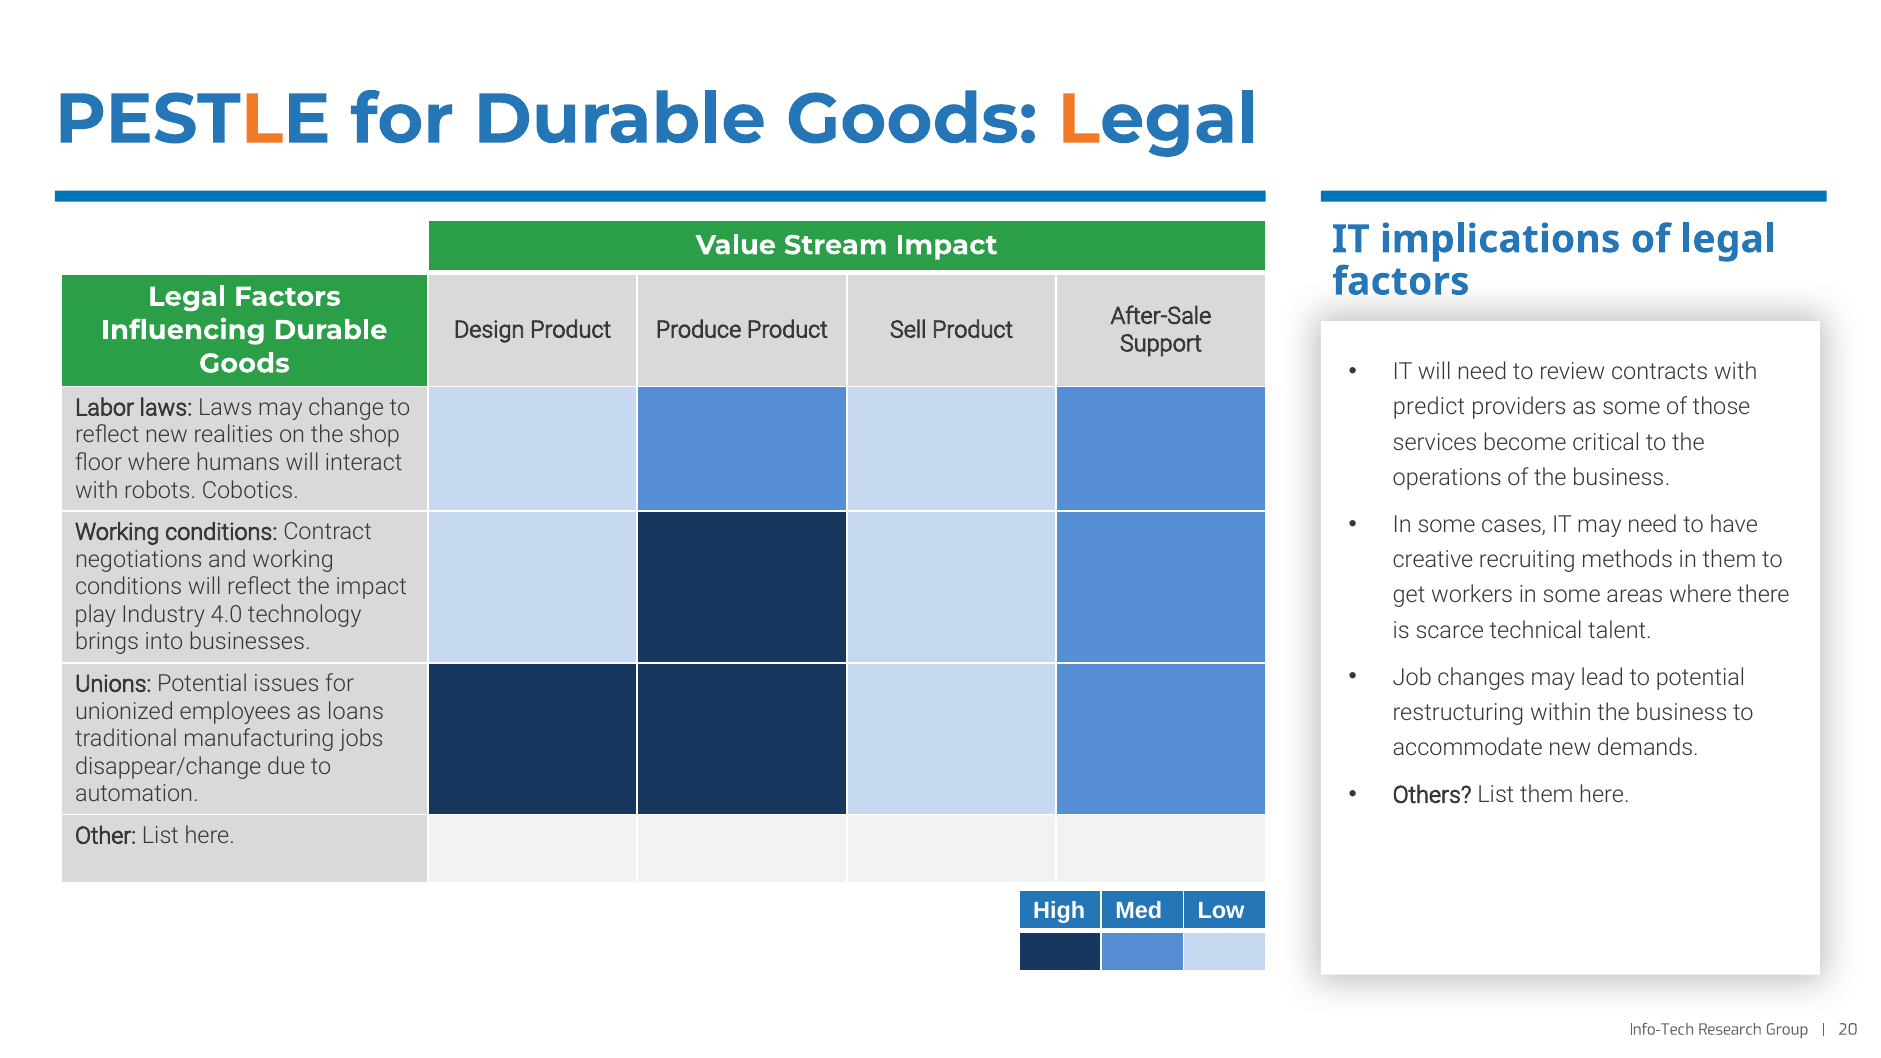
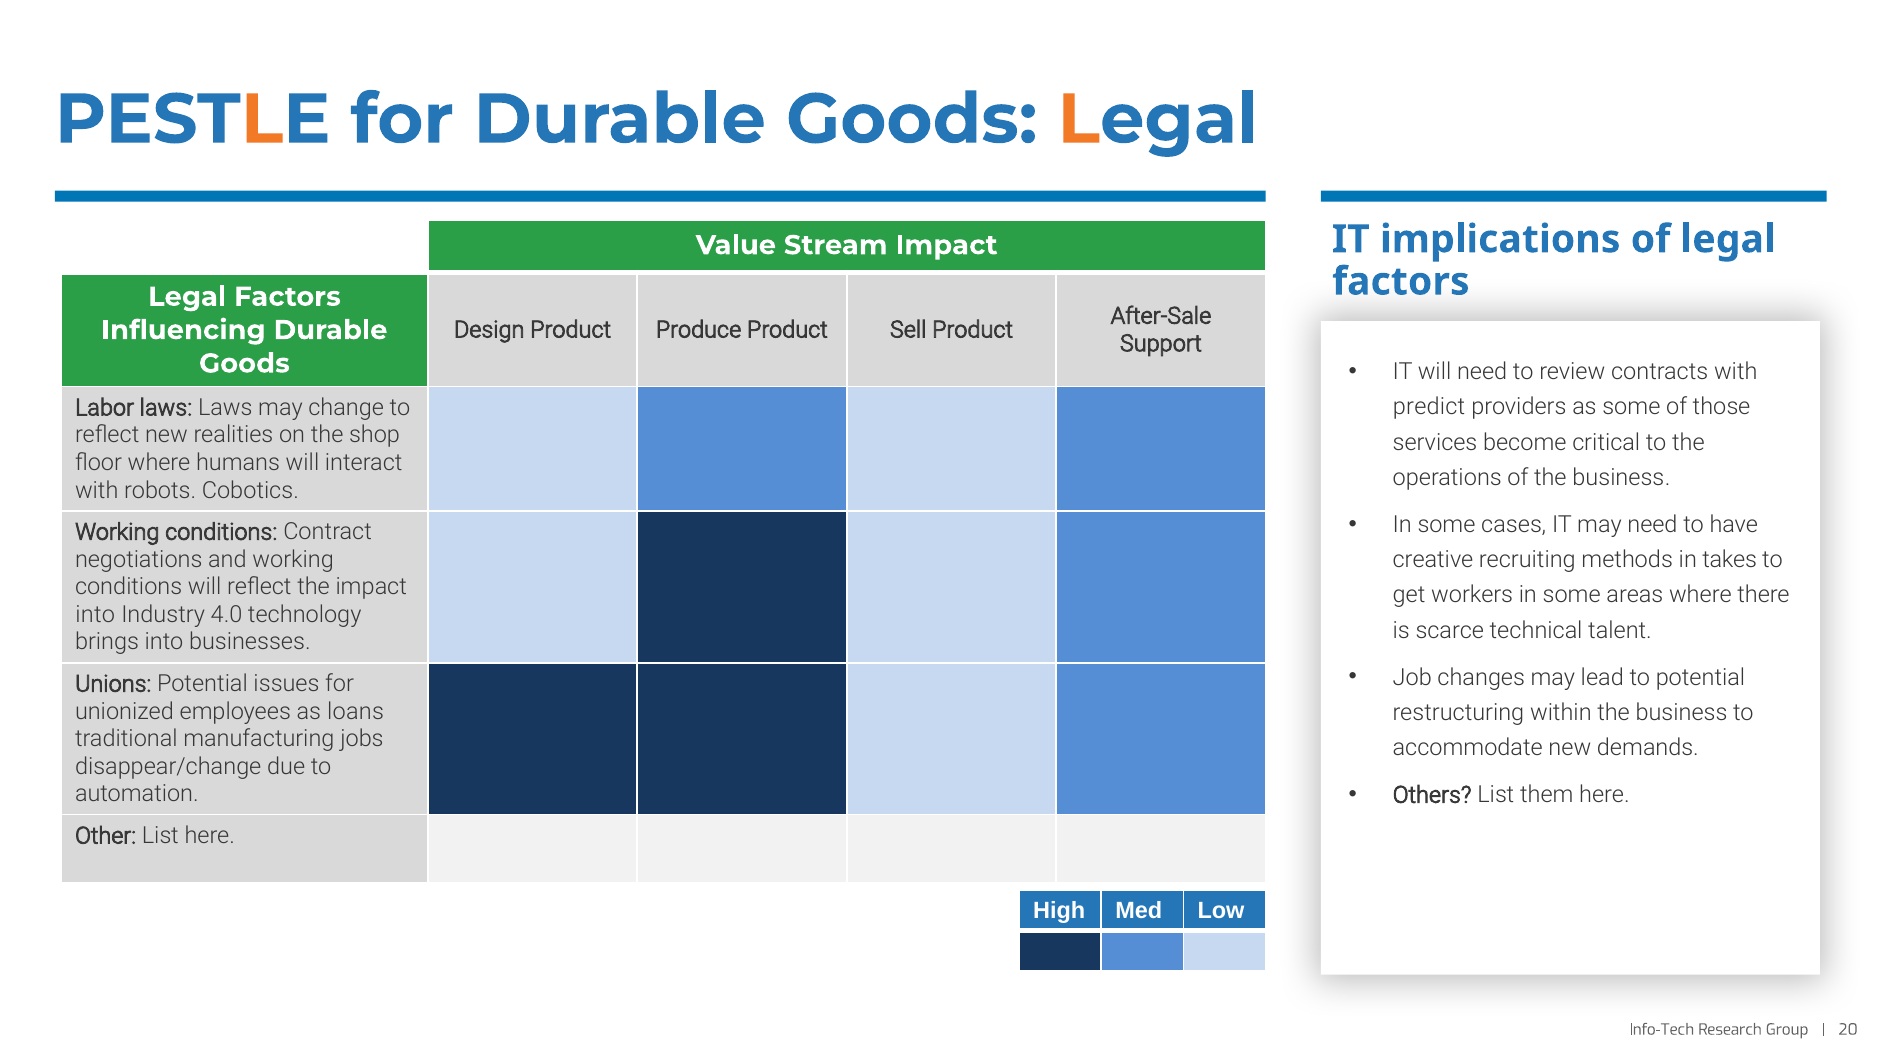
in them: them -> takes
play at (95, 615): play -> into
